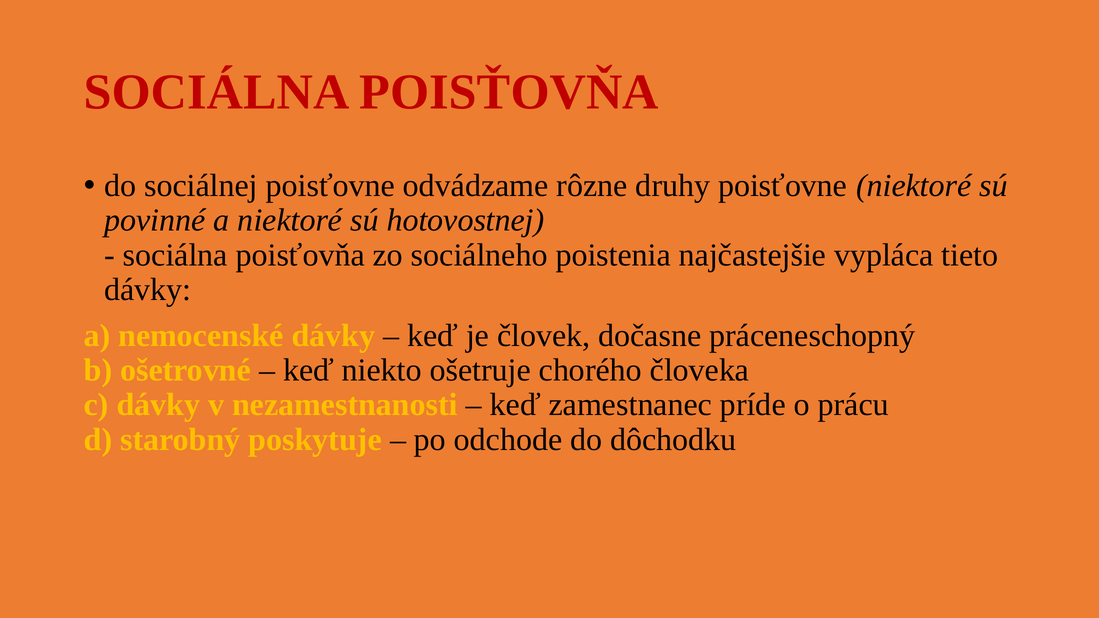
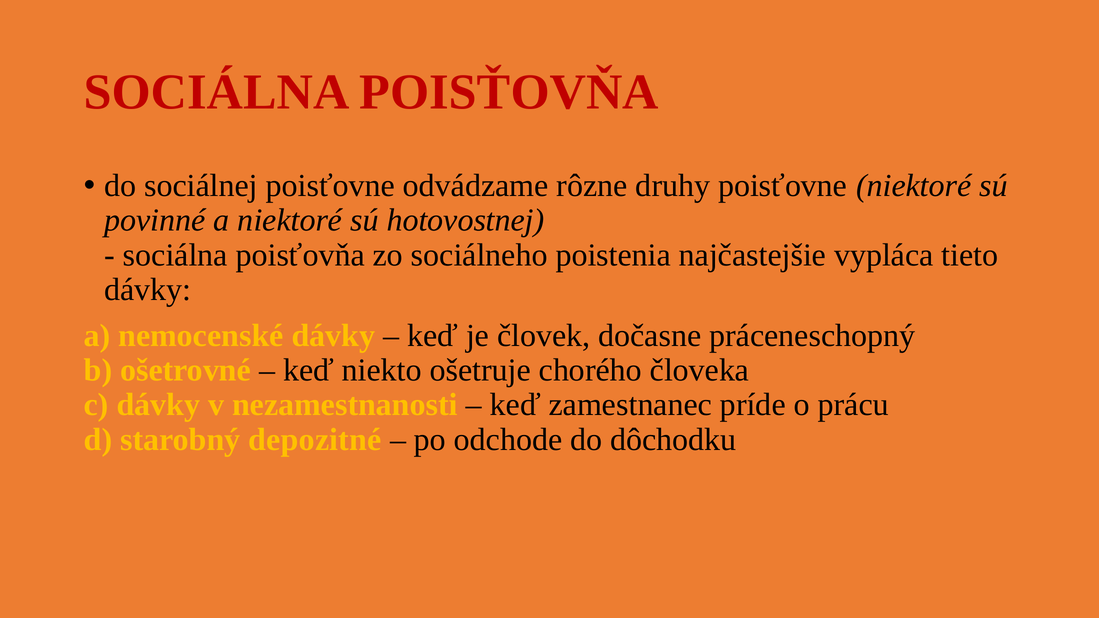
poskytuje: poskytuje -> depozitné
